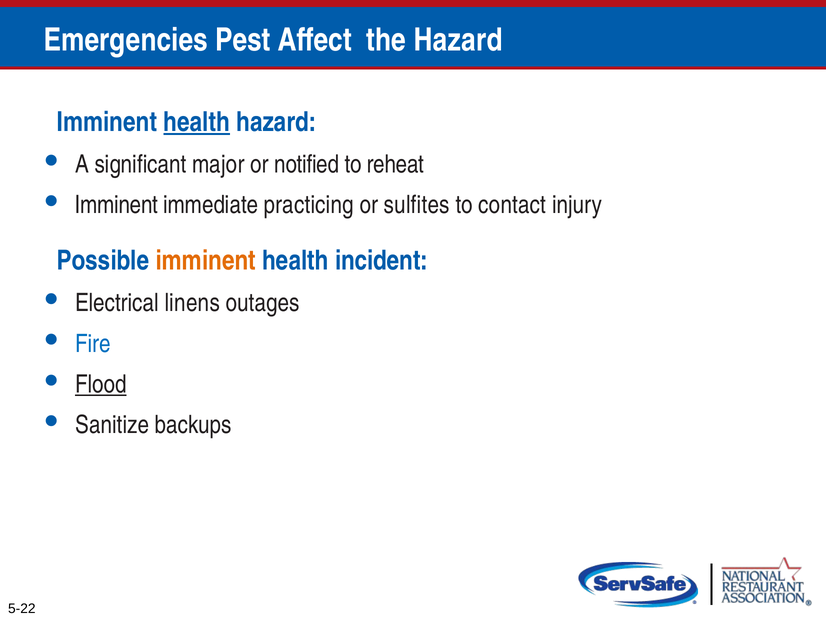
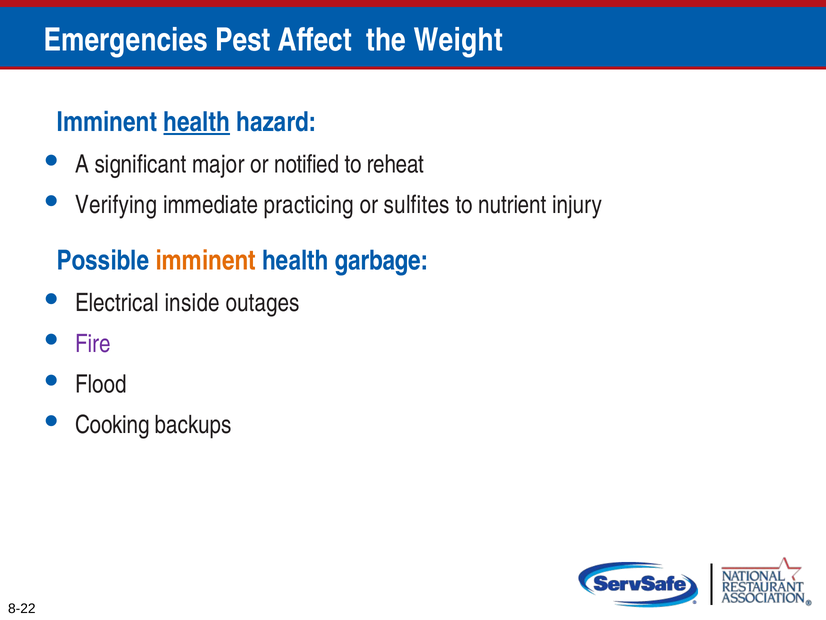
the Hazard: Hazard -> Weight
Imminent at (116, 205): Imminent -> Verifying
contact: contact -> nutrient
incident: incident -> garbage
linens: linens -> inside
Fire colour: blue -> purple
Flood underline: present -> none
Sanitize: Sanitize -> Cooking
5-22: 5-22 -> 8-22
